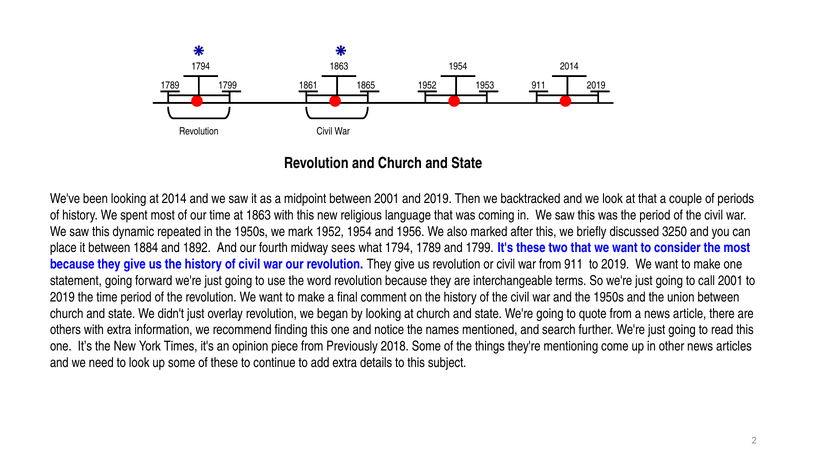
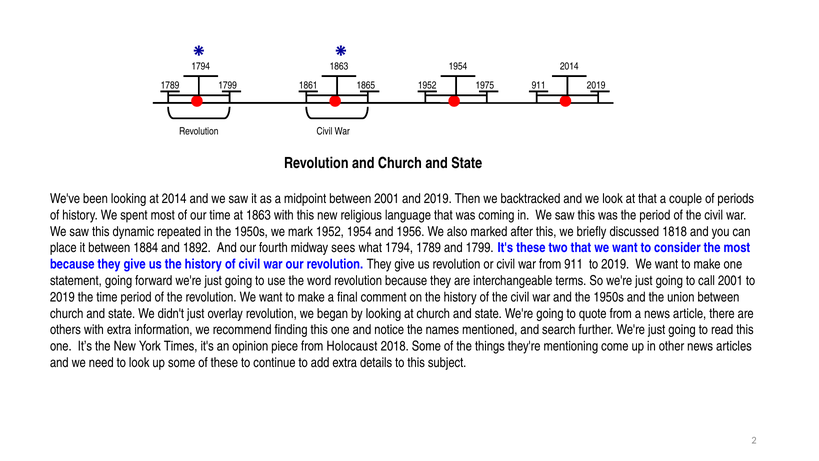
1953: 1953 -> 1975
3250: 3250 -> 1818
Previously: Previously -> Holocaust
